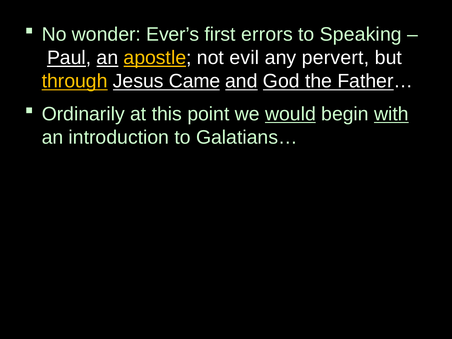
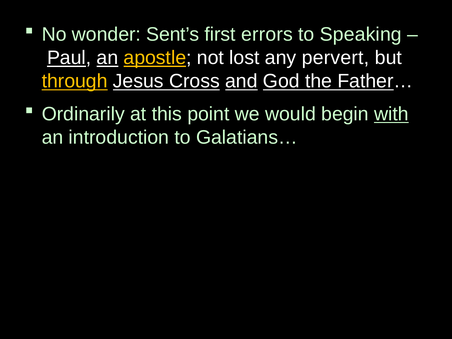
Ever’s: Ever’s -> Sent’s
evil: evil -> lost
Came: Came -> Cross
would underline: present -> none
